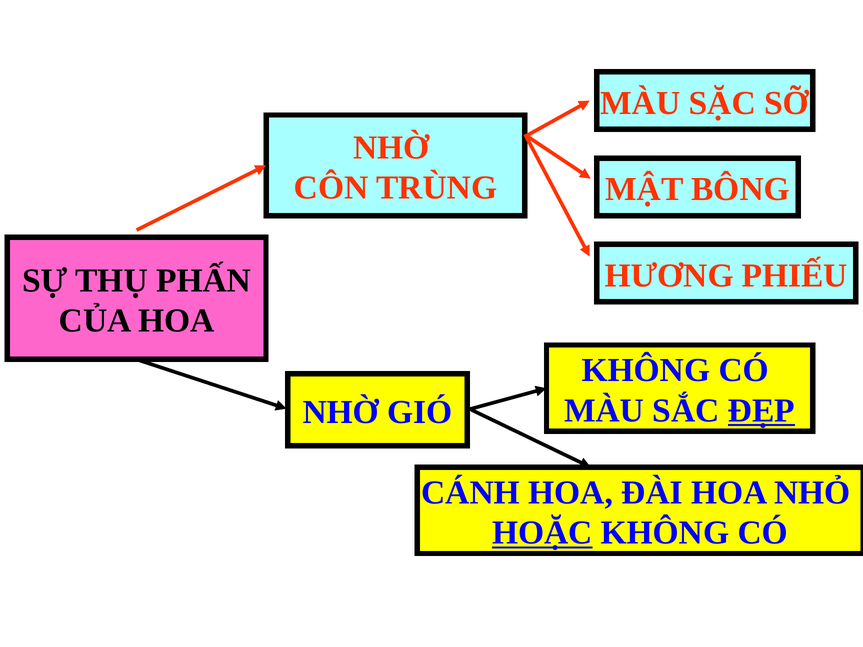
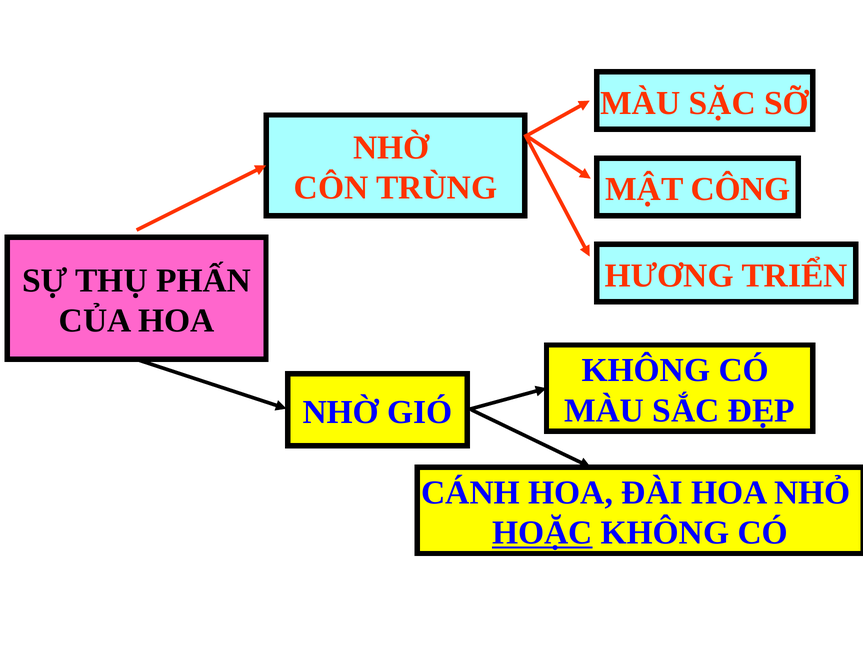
BÔNG: BÔNG -> CÔNG
PHIẾU: PHIẾU -> TRIỂN
ĐẸP underline: present -> none
